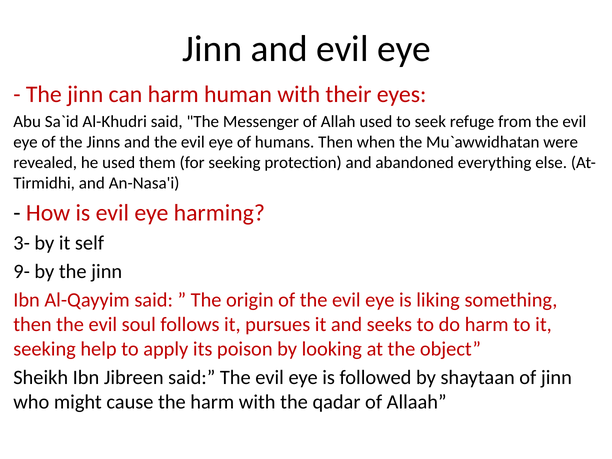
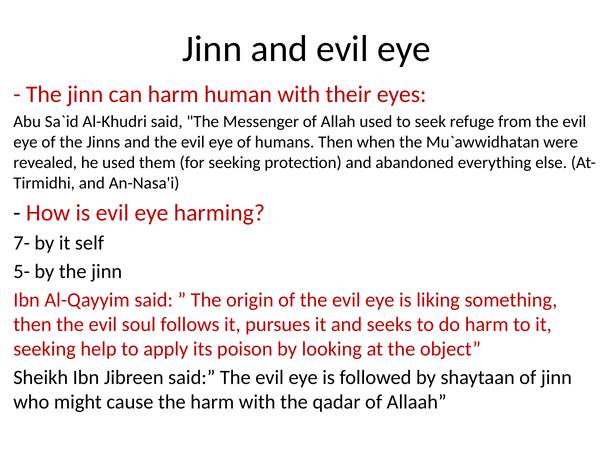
3-: 3- -> 7-
9-: 9- -> 5-
